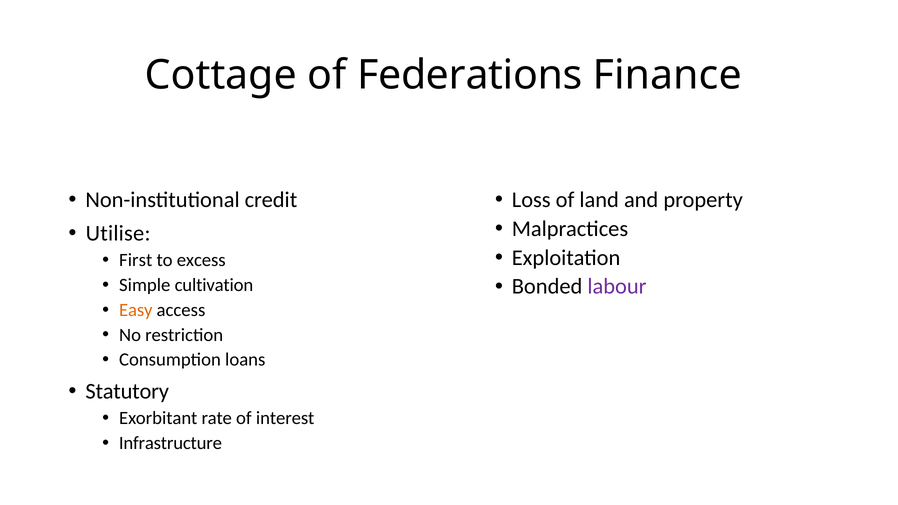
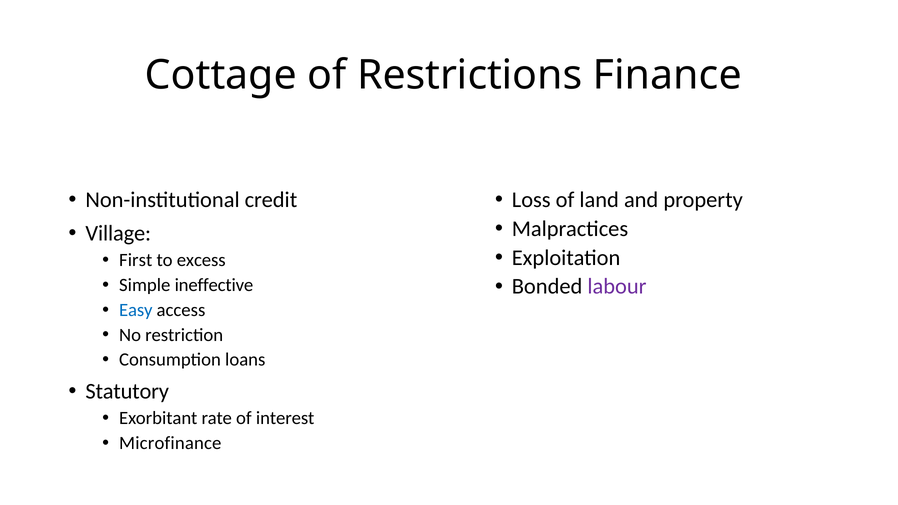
Federations: Federations -> Restrictions
Utilise: Utilise -> Village
cultivation: cultivation -> ineffective
Easy colour: orange -> blue
Infrastructure: Infrastructure -> Microfinance
